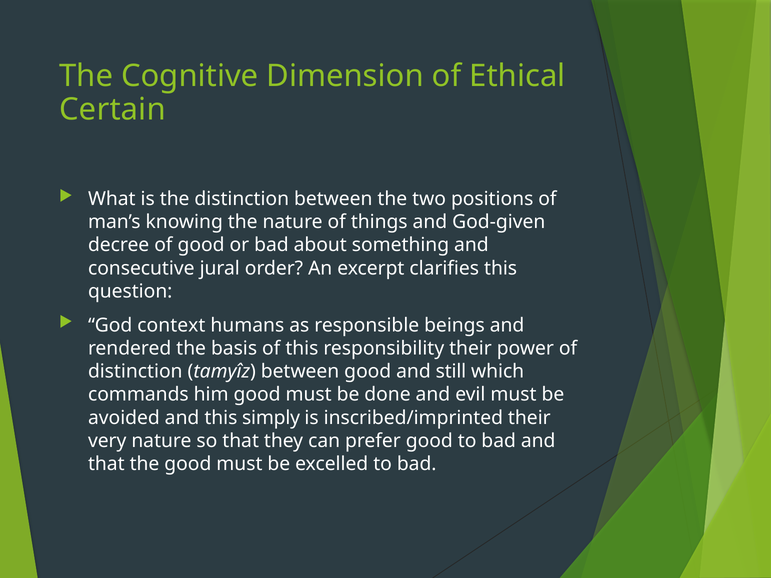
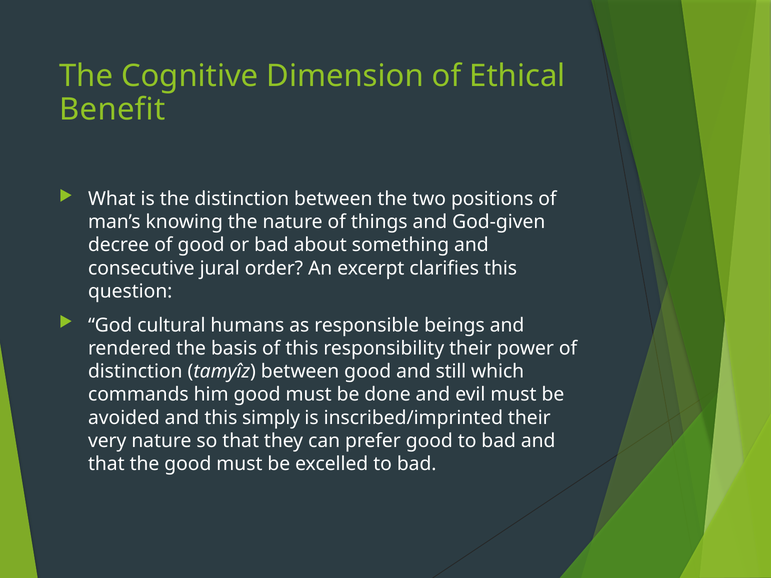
Certain: Certain -> Benefit
context: context -> cultural
